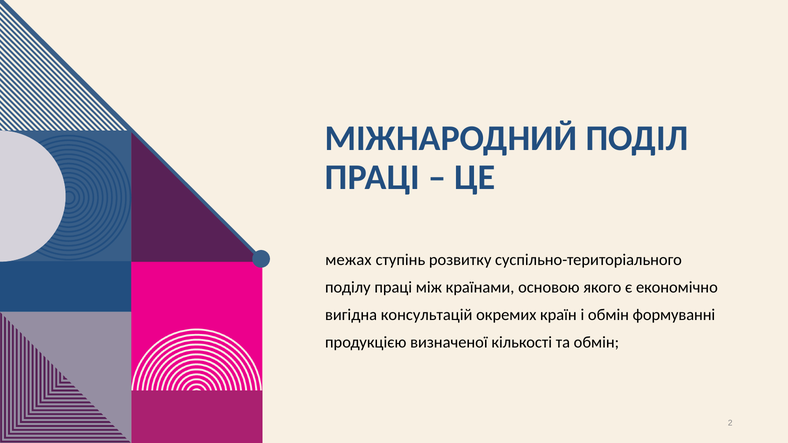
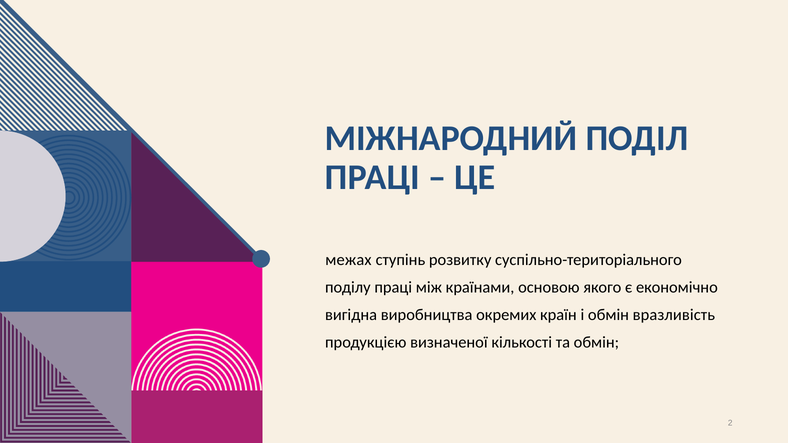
консультацій: консультацій -> виробництва
формуванні: формуванні -> вразливість
